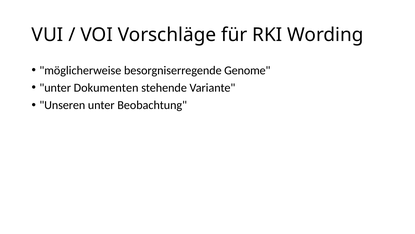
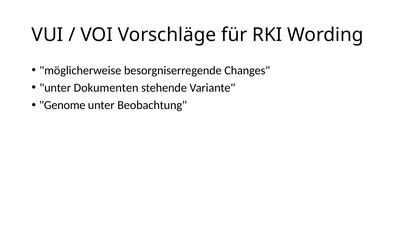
Genome: Genome -> Changes
Unseren: Unseren -> Genome
